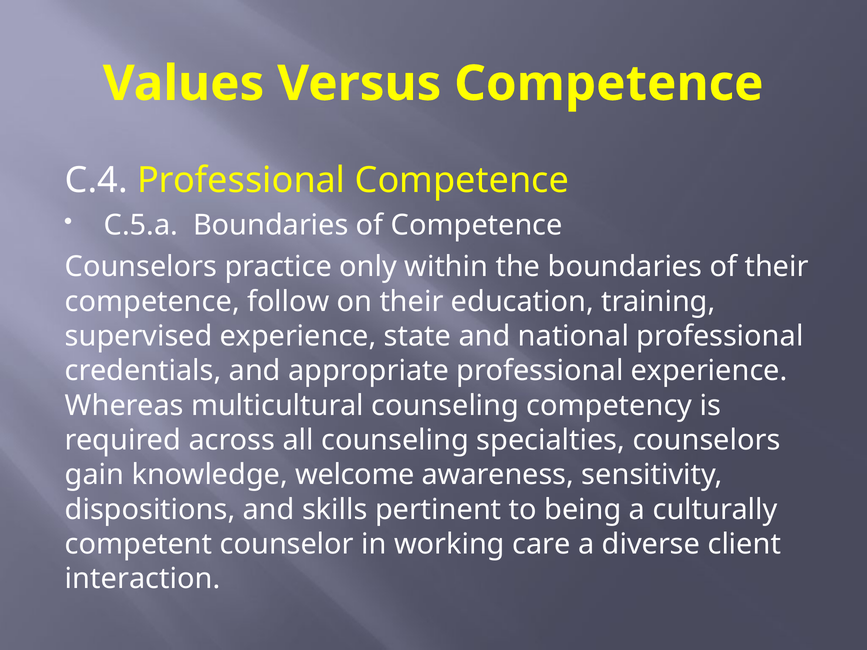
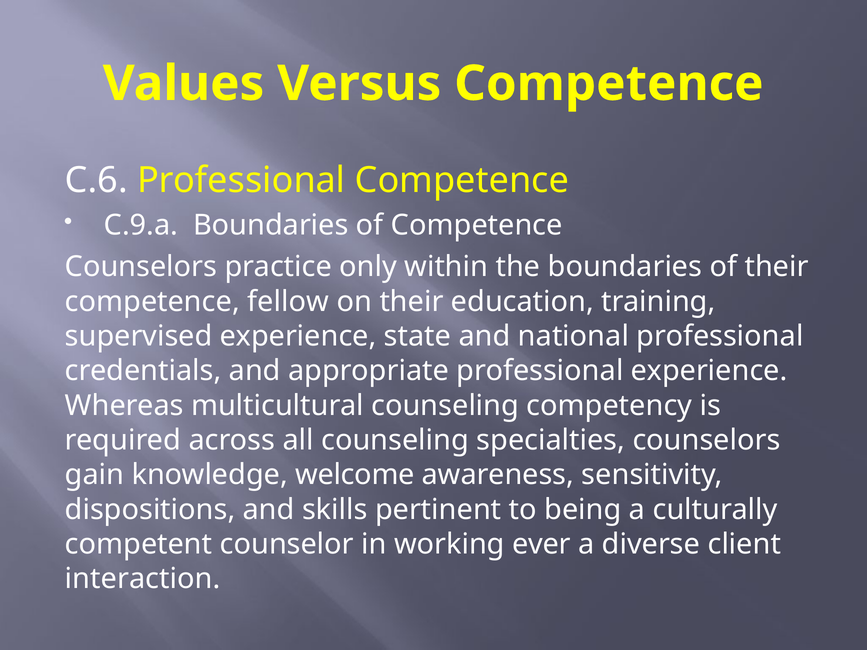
C.4: C.4 -> C.6
C.5.a: C.5.a -> C.9.a
follow: follow -> fellow
care: care -> ever
